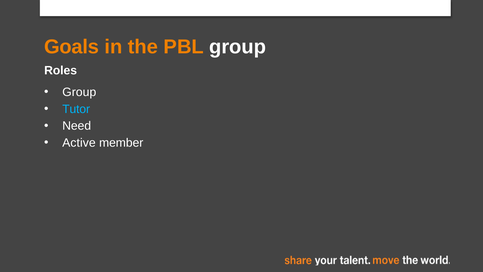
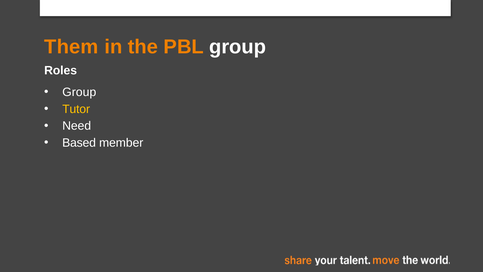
Goals: Goals -> Them
Tutor colour: light blue -> yellow
Active: Active -> Based
